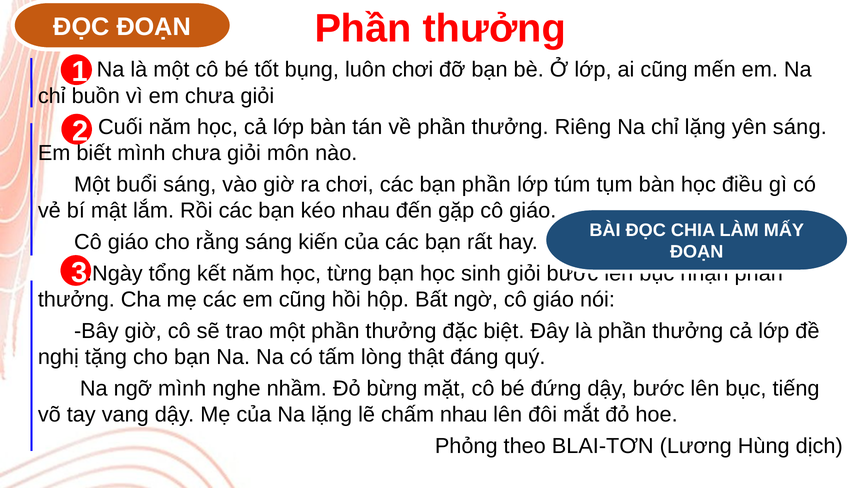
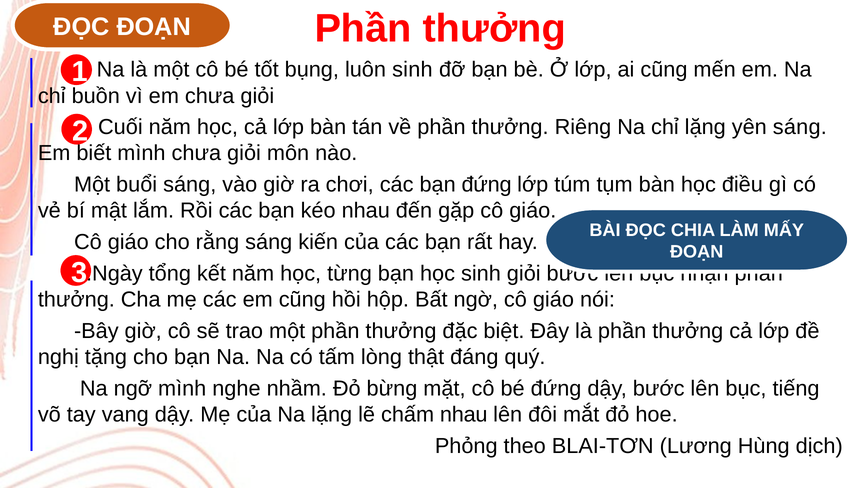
luôn chơi: chơi -> sinh
bạn phần: phần -> đứng
